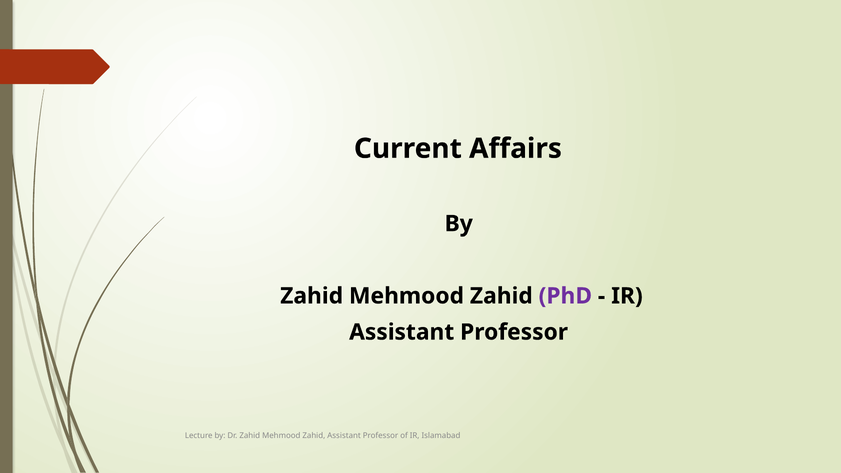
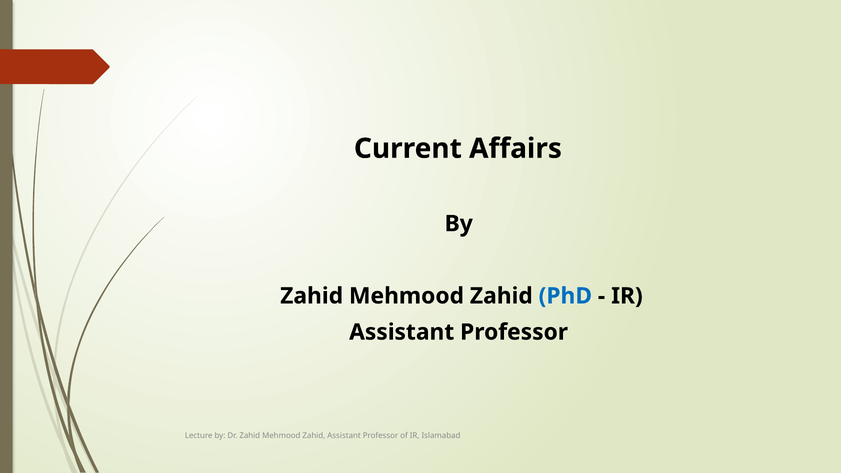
PhD colour: purple -> blue
